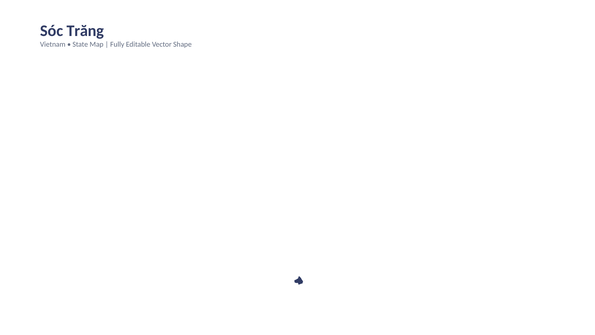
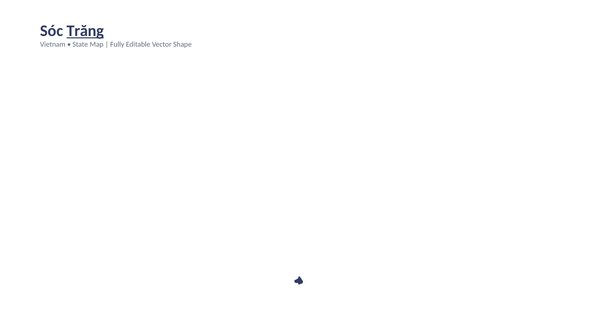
Trăng underline: none -> present
